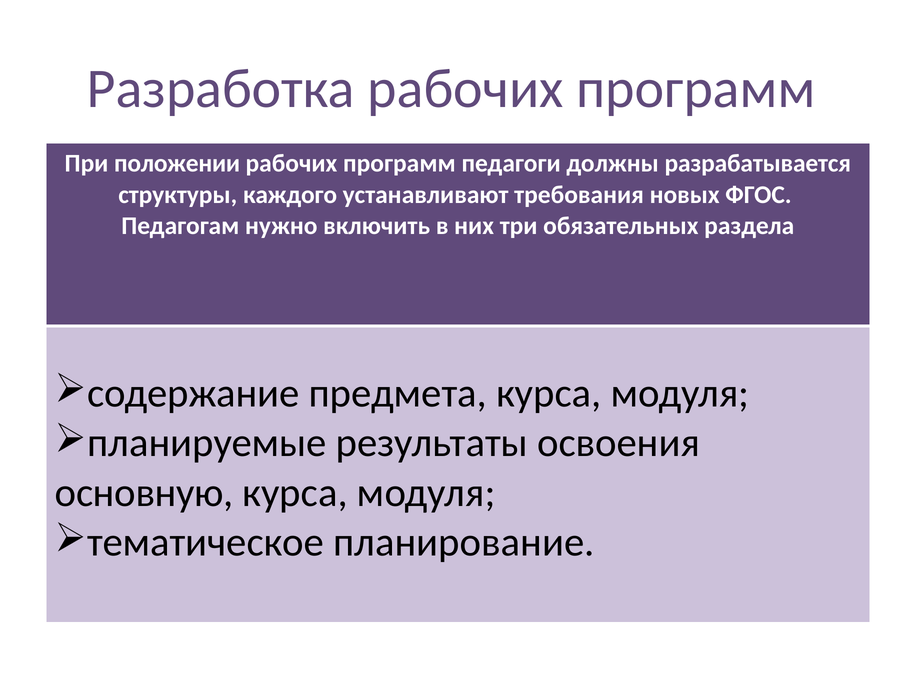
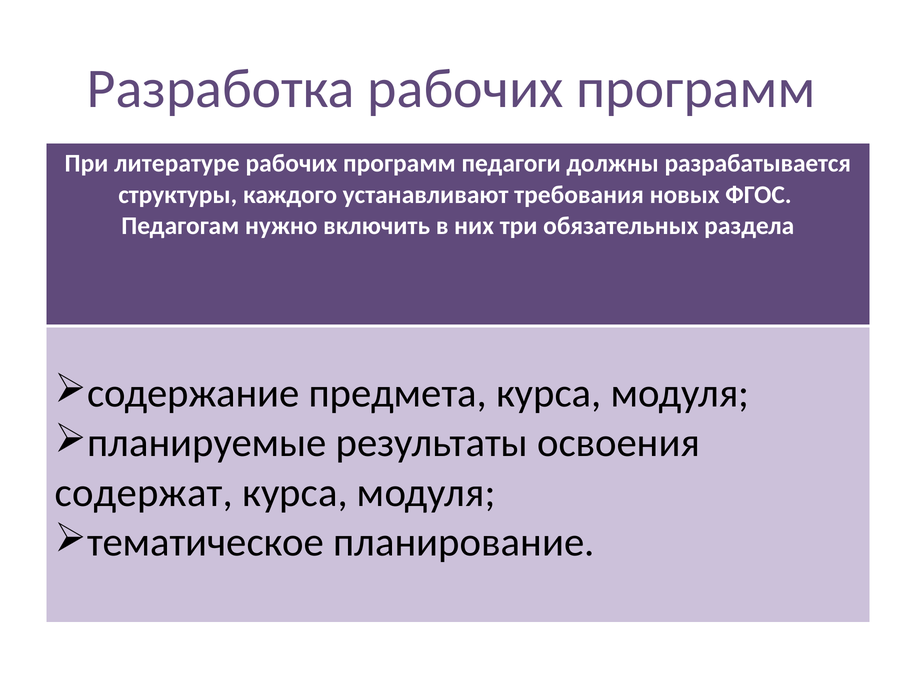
положении: положении -> литературе
основную: основную -> содержат
